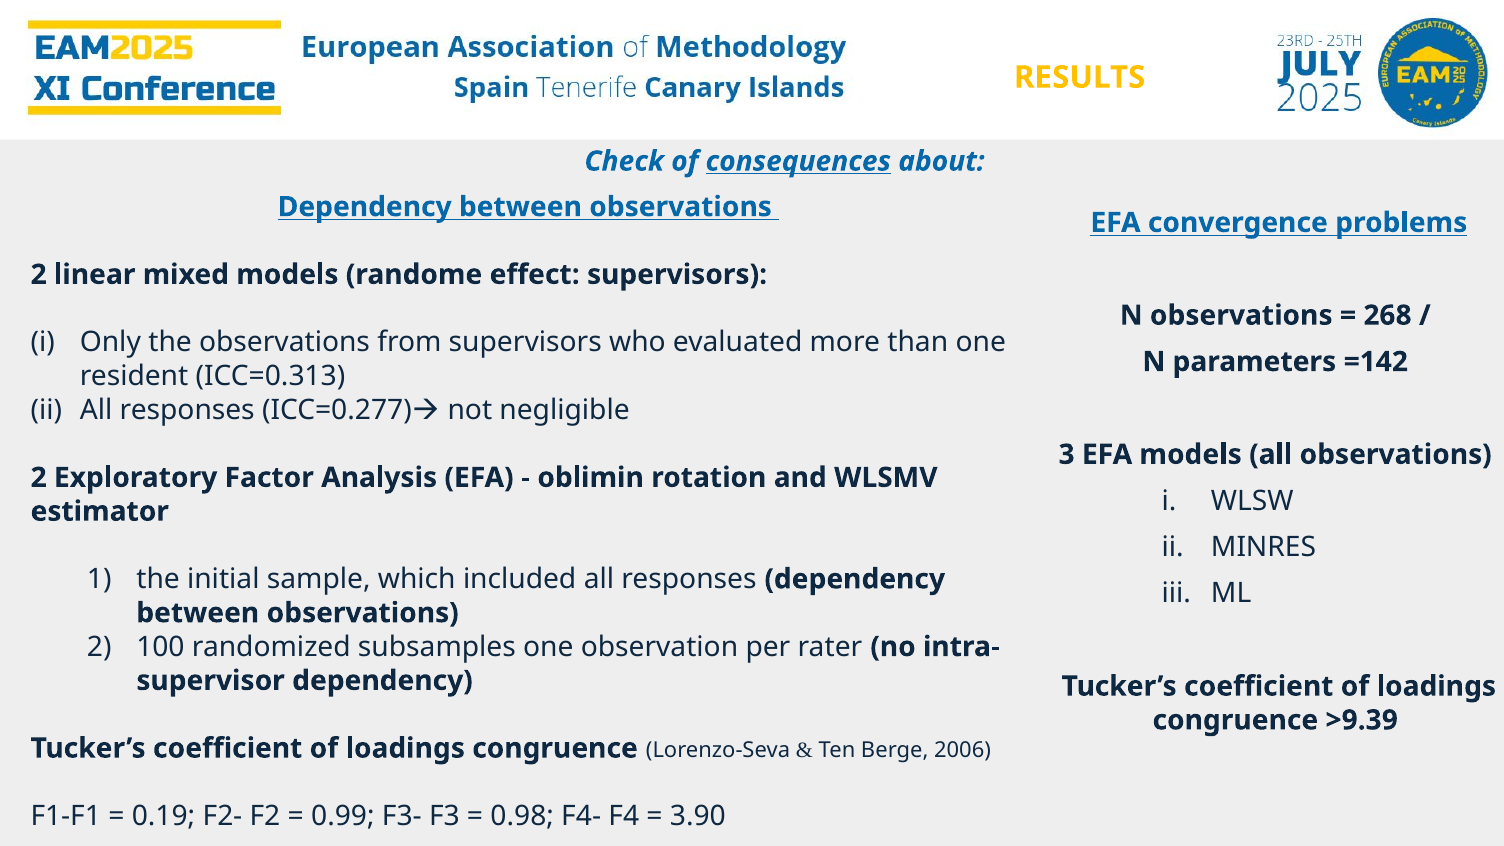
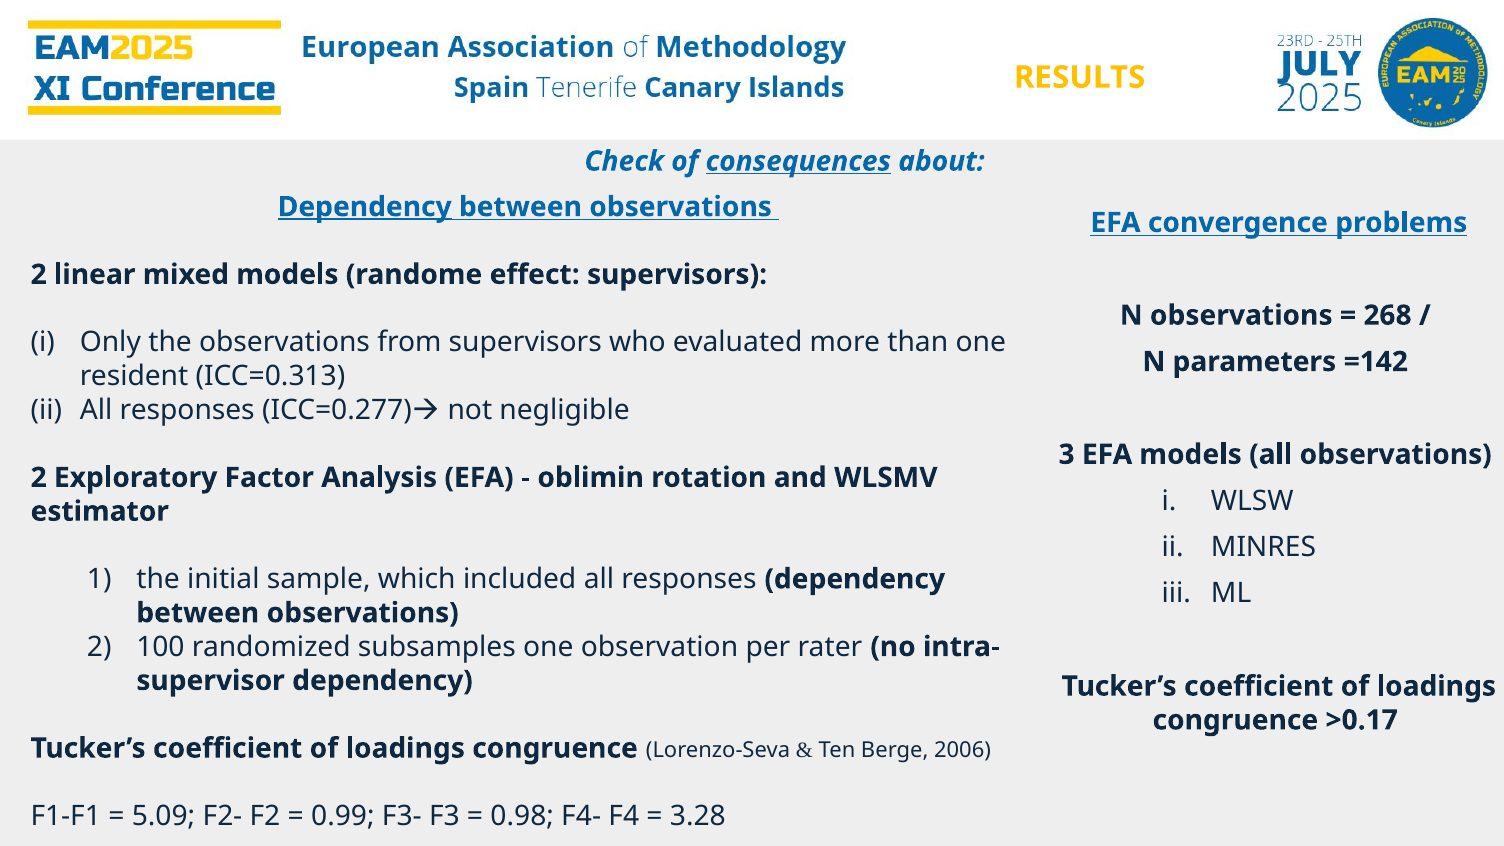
Dependency at (365, 207) underline: none -> present
>9.39: >9.39 -> >0.17
0.19: 0.19 -> 5.09
3.90: 3.90 -> 3.28
